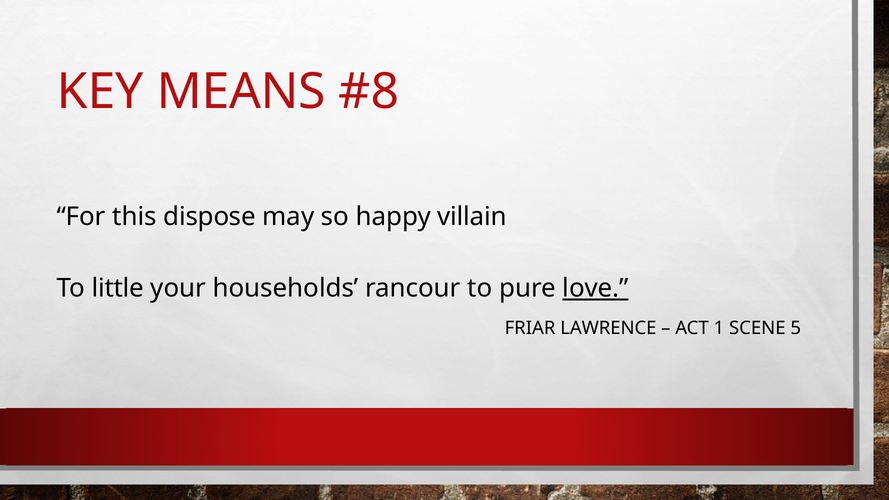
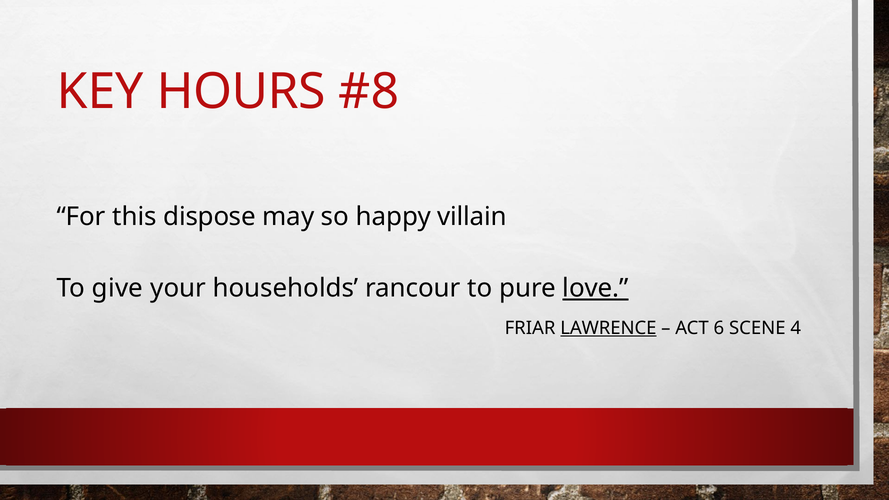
MEANS: MEANS -> HOURS
little: little -> give
LAWRENCE underline: none -> present
1: 1 -> 6
5: 5 -> 4
